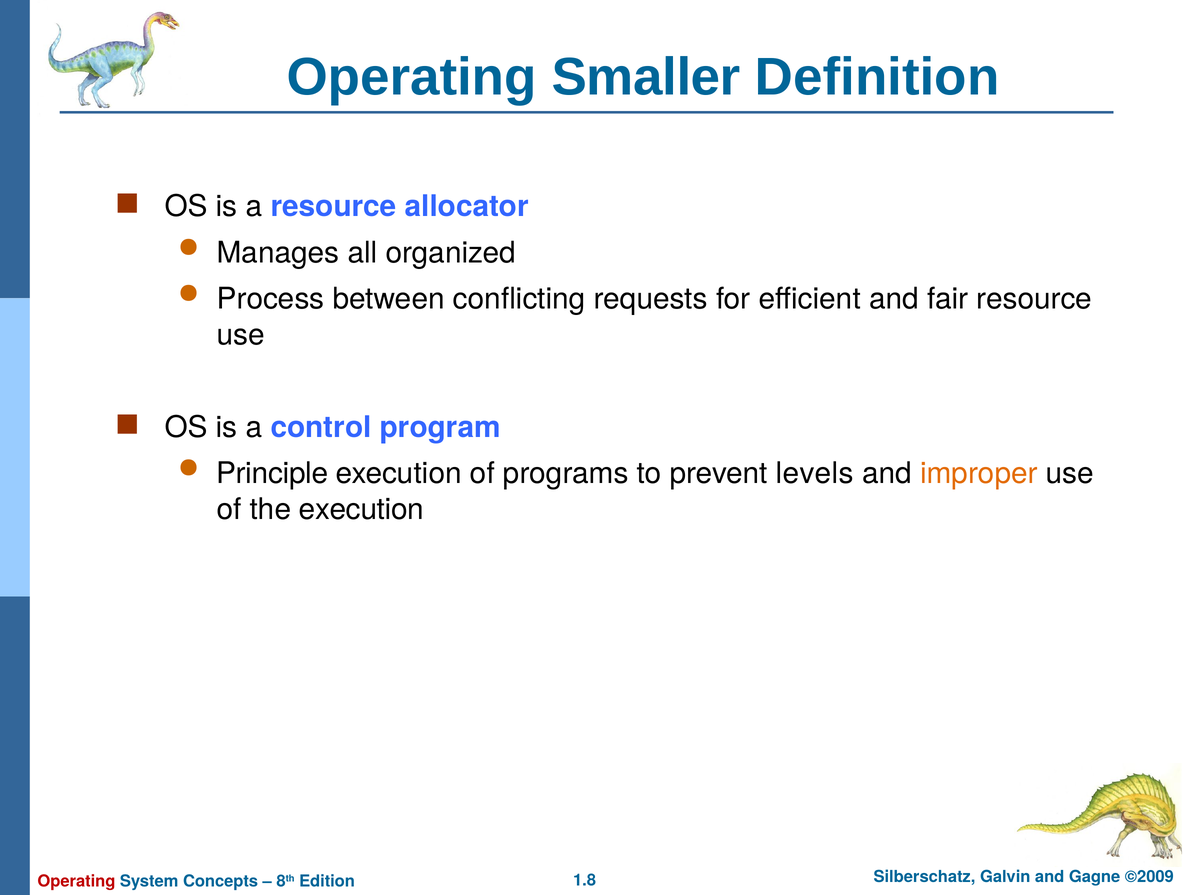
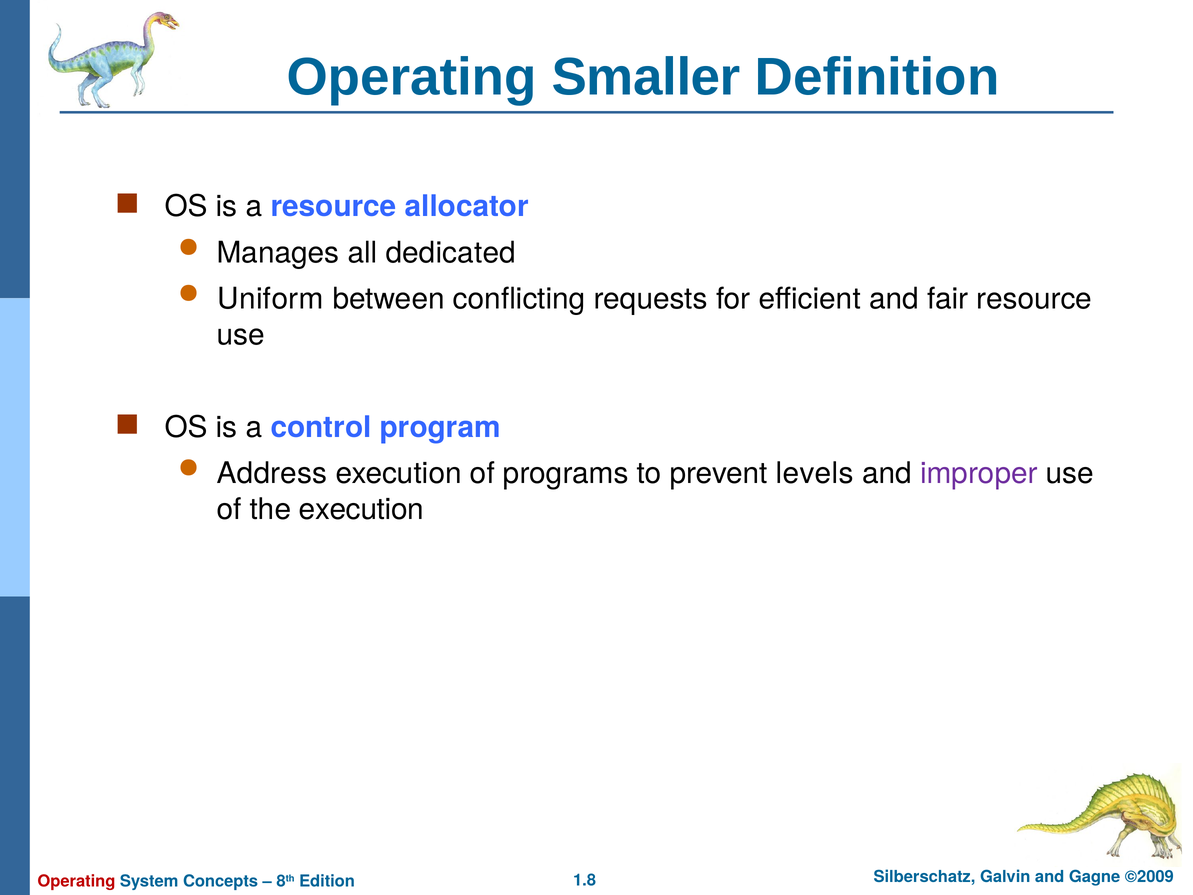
organized: organized -> dedicated
Process: Process -> Uniform
Principle: Principle -> Address
improper colour: orange -> purple
